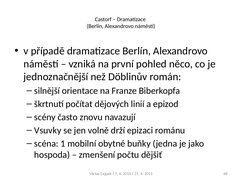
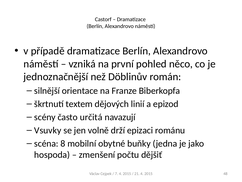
počítat: počítat -> textem
znovu: znovu -> určitá
1: 1 -> 8
